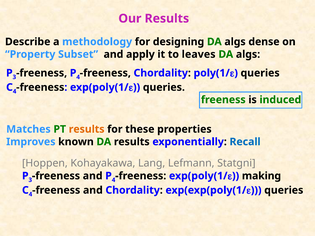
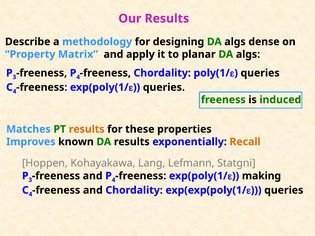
Subset: Subset -> Matrix
leaves: leaves -> planar
Recall colour: blue -> orange
